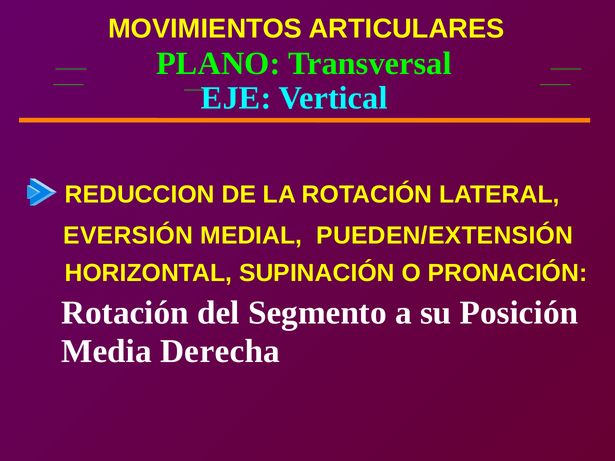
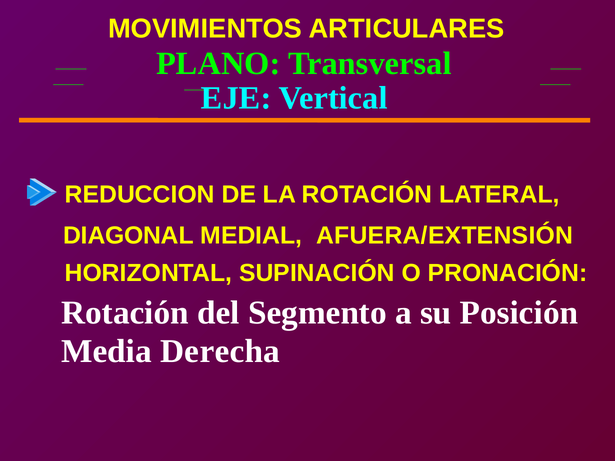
EVERSIÓN: EVERSIÓN -> DIAGONAL
PUEDEN/EXTENSIÓN: PUEDEN/EXTENSIÓN -> AFUERA/EXTENSIÓN
